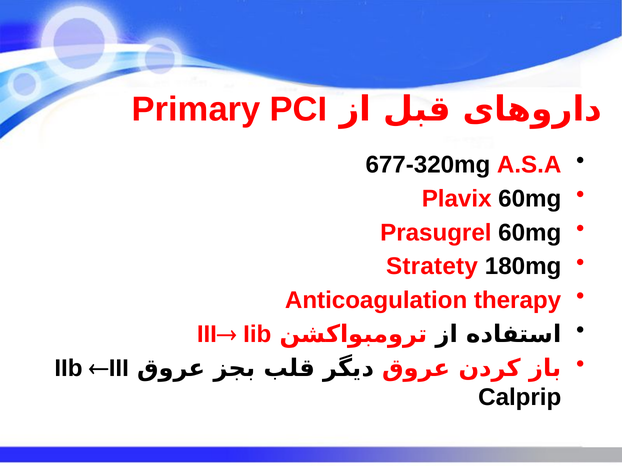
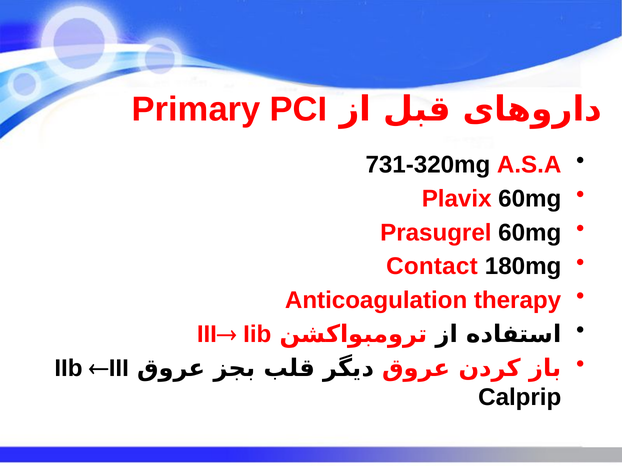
677-320mg: 677-320mg -> 731-320mg
Stratety: Stratety -> Contact
